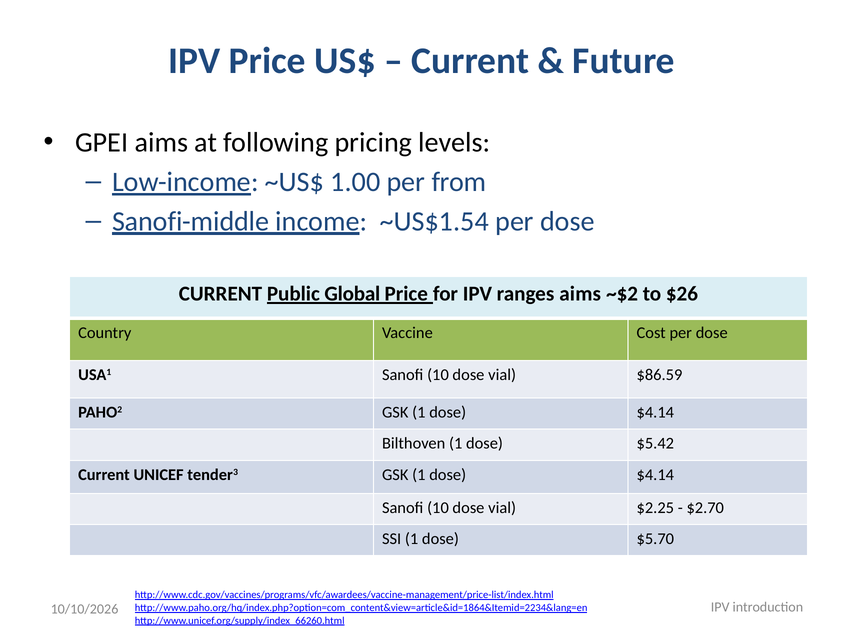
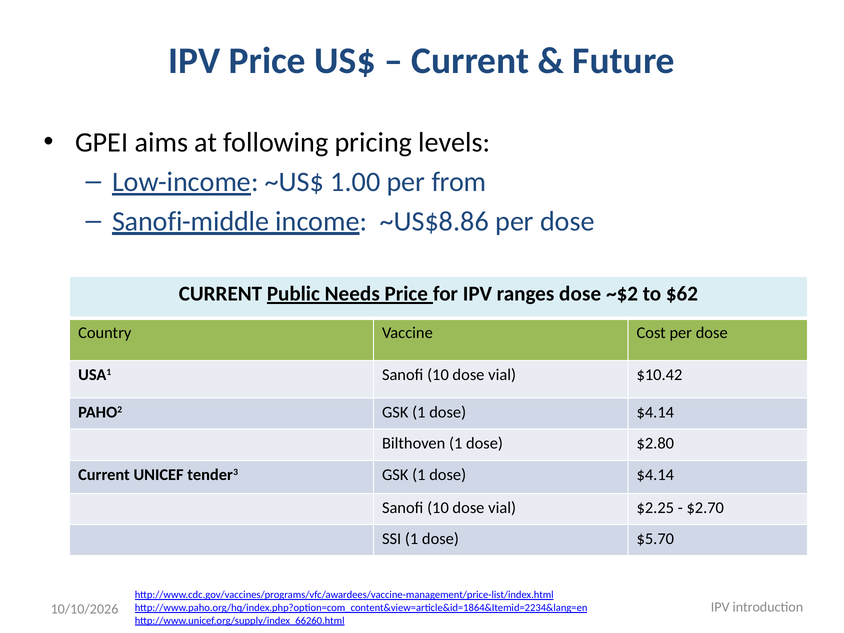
~US$1.54: ~US$1.54 -> ~US$8.86
Global: Global -> Needs
ranges aims: aims -> dose
$26: $26 -> $62
$86.59: $86.59 -> $10.42
$5.42: $5.42 -> $2.80
